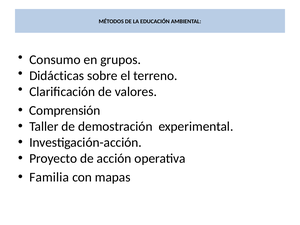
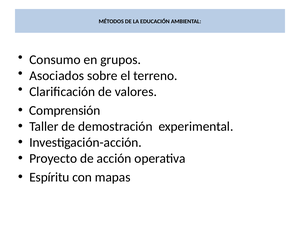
Didácticas: Didácticas -> Asociados
Familia: Familia -> Espíritu
